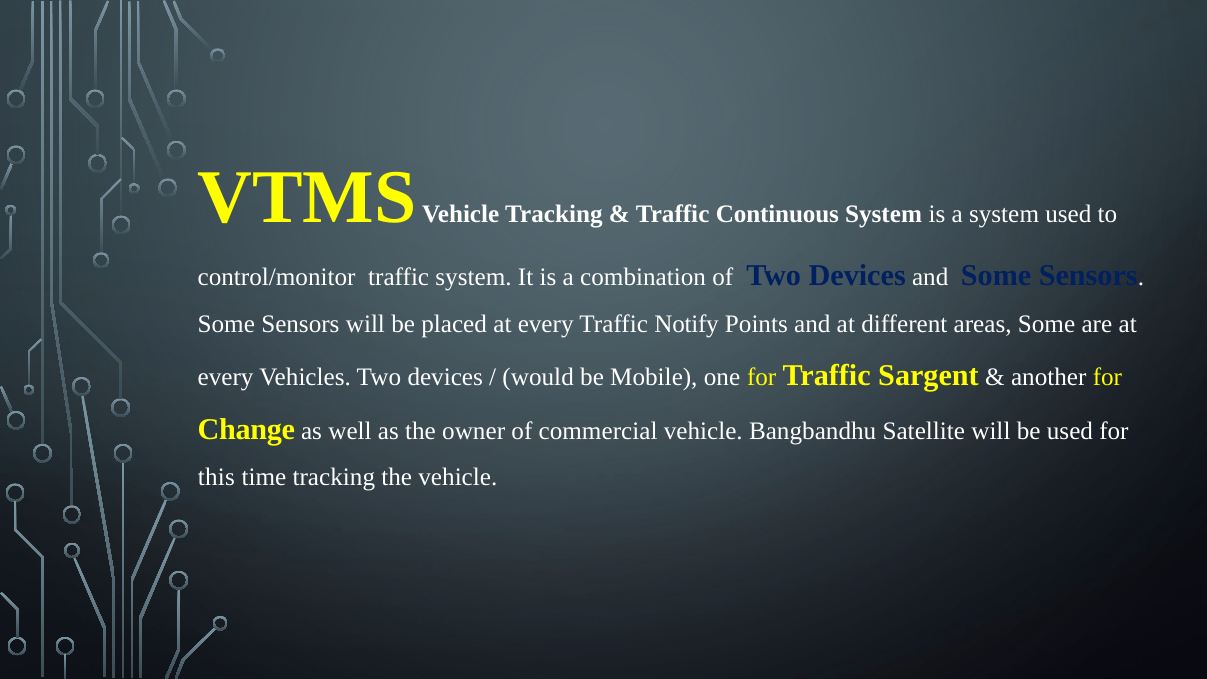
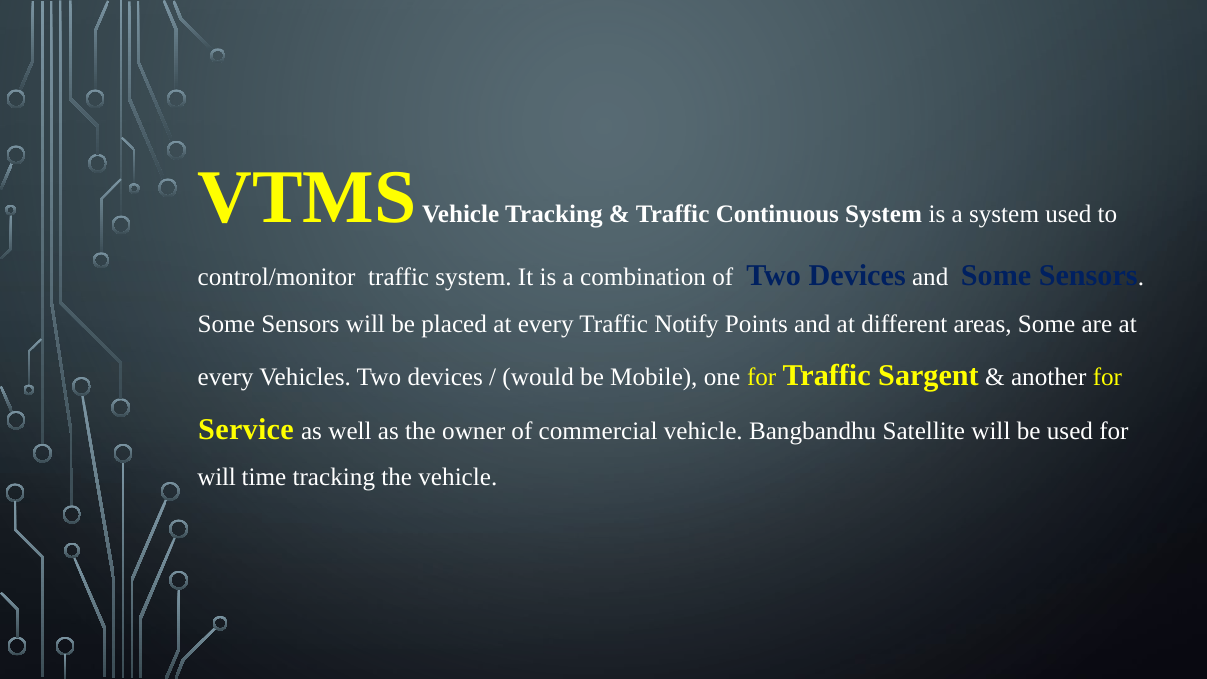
Change: Change -> Service
this at (216, 478): this -> will
